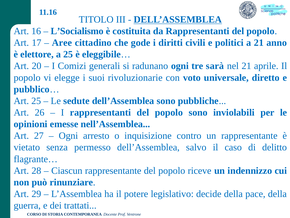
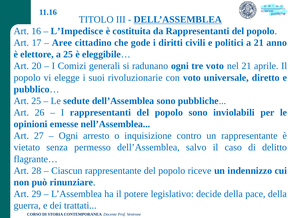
L’Socialismo: L’Socialismo -> L’Impedisce
tre sarà: sarà -> voto
